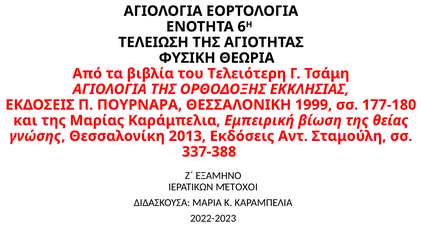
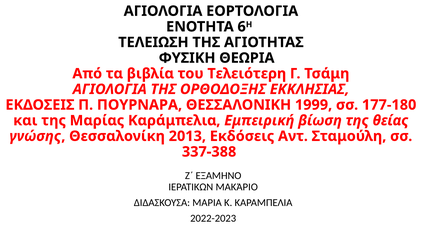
ΜΈΤΟΧΟΙ: ΜΈΤΟΧΟΙ -> ΜΑΚΆΡΙΟ
